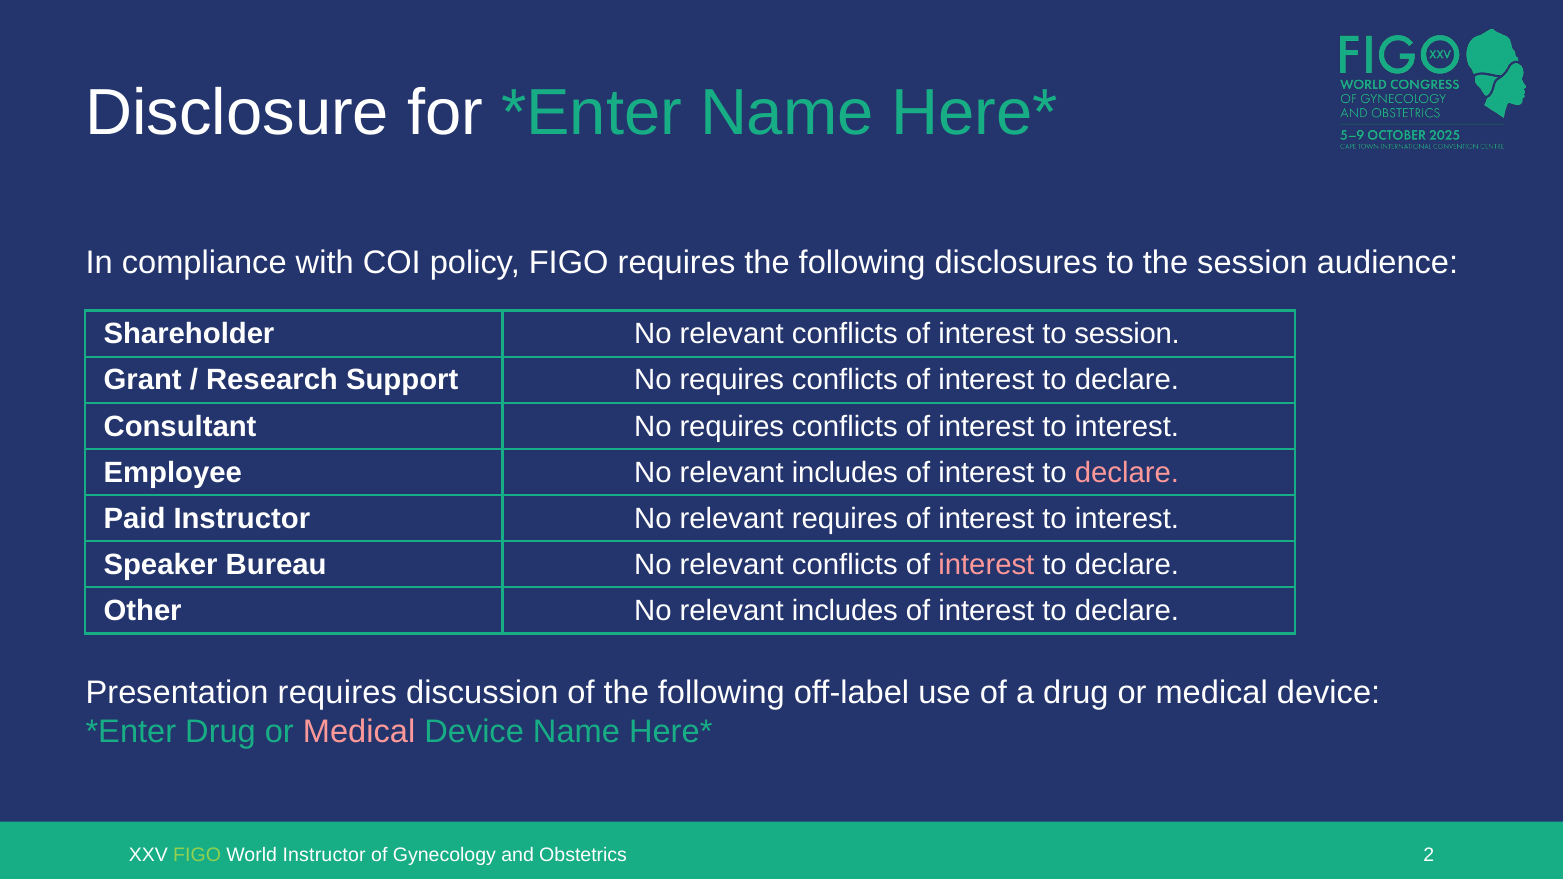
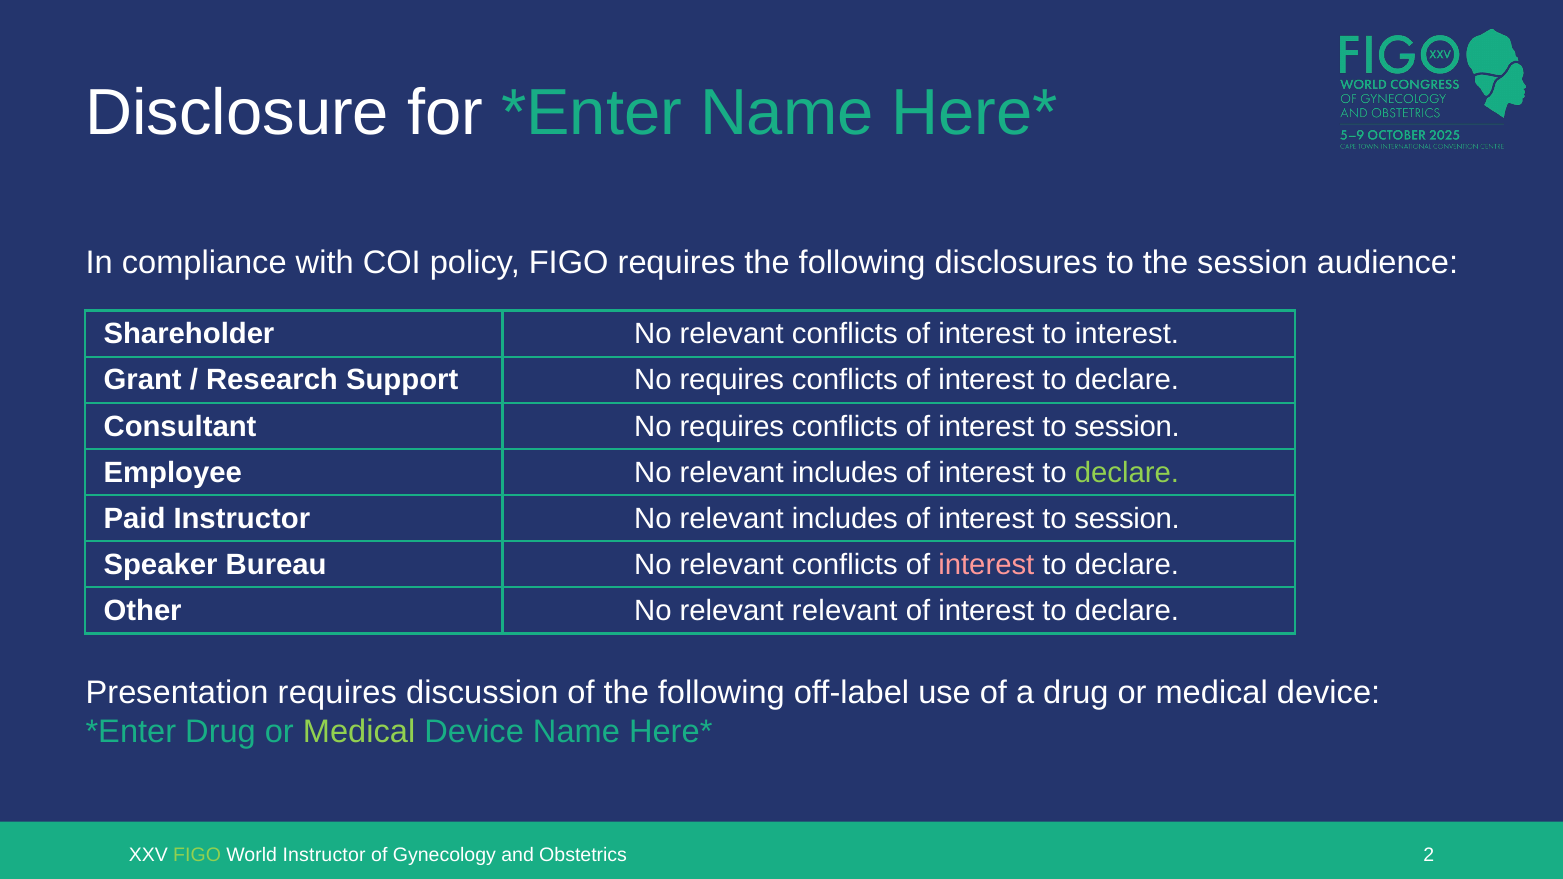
to session: session -> interest
interest at (1127, 426): interest -> session
declare at (1127, 473) colour: pink -> light green
Instructor No relevant requires: requires -> includes
interest at (1127, 519): interest -> session
Other No relevant includes: includes -> relevant
Medical at (359, 732) colour: pink -> light green
